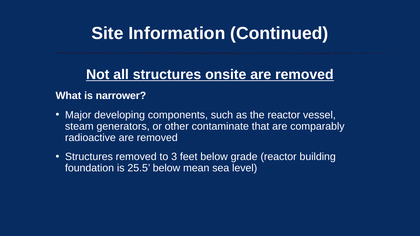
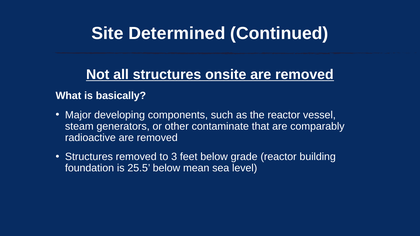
Information: Information -> Determined
narrower: narrower -> basically
